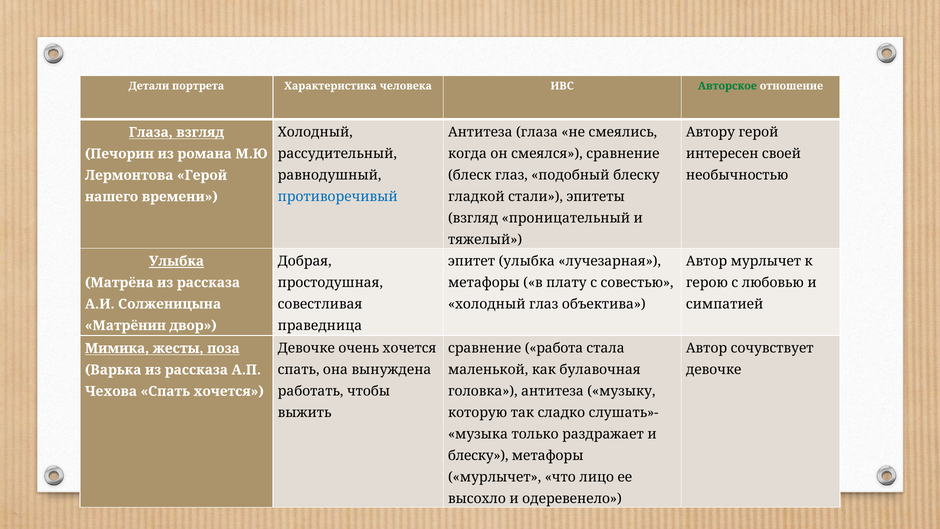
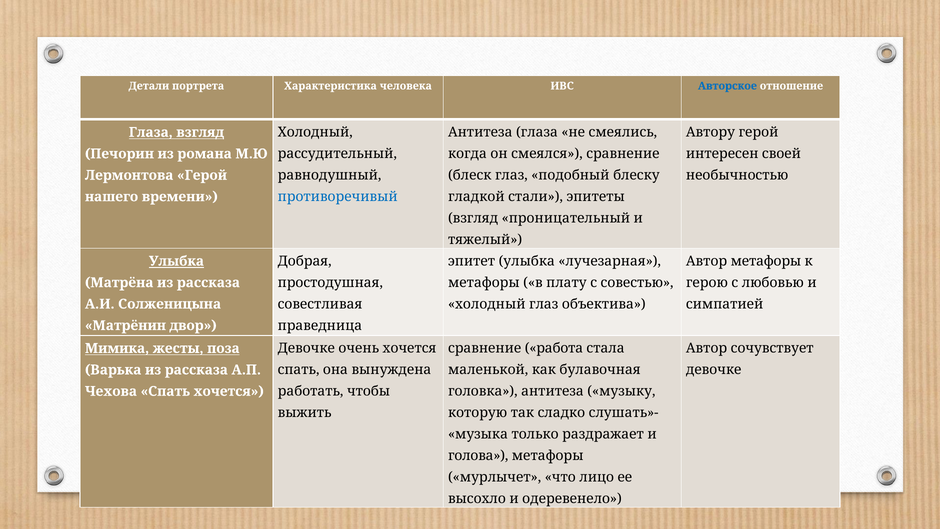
Авторское colour: green -> blue
Автор мурлычет: мурлычет -> метафоры
блеску at (478, 455): блеску -> голова
